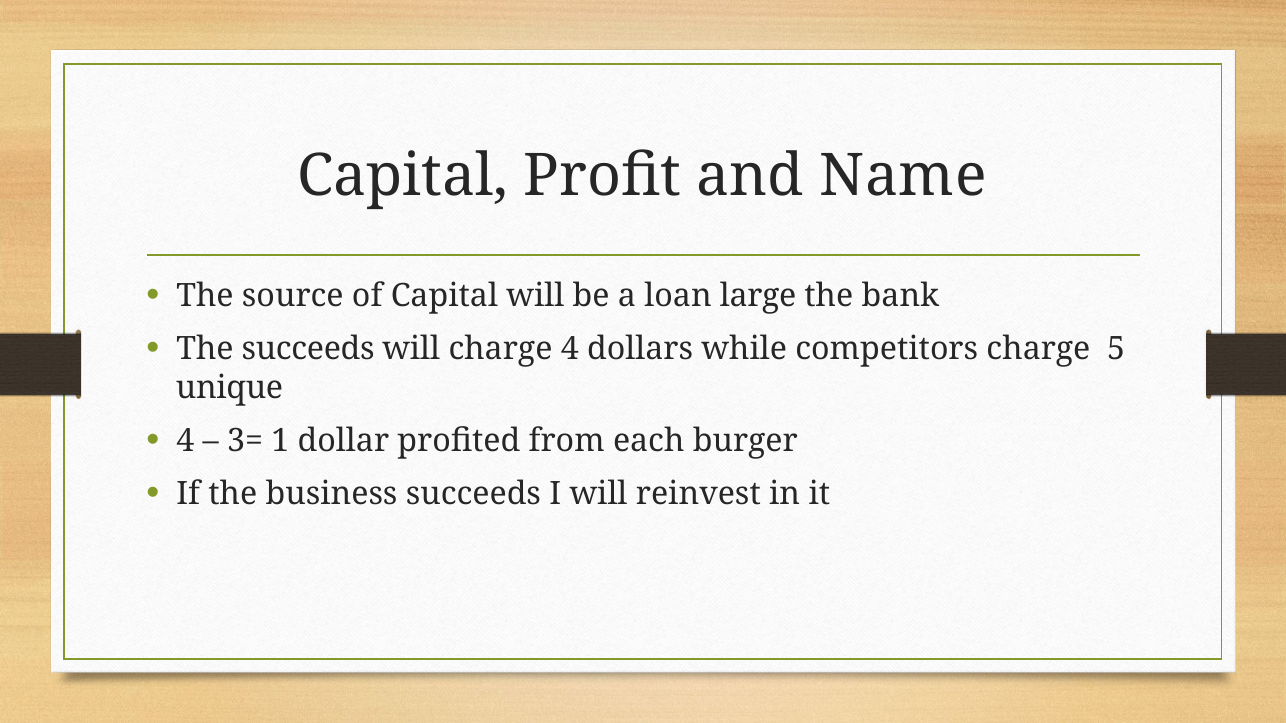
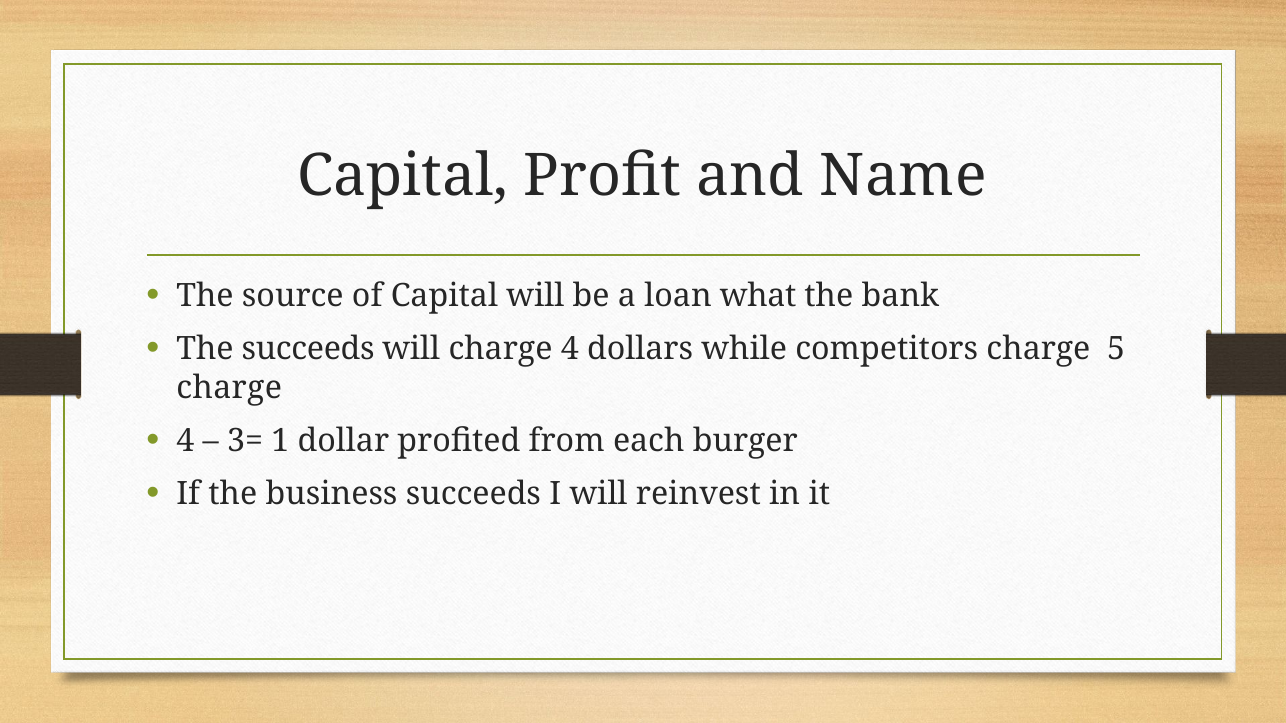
large: large -> what
unique at (230, 388): unique -> charge
